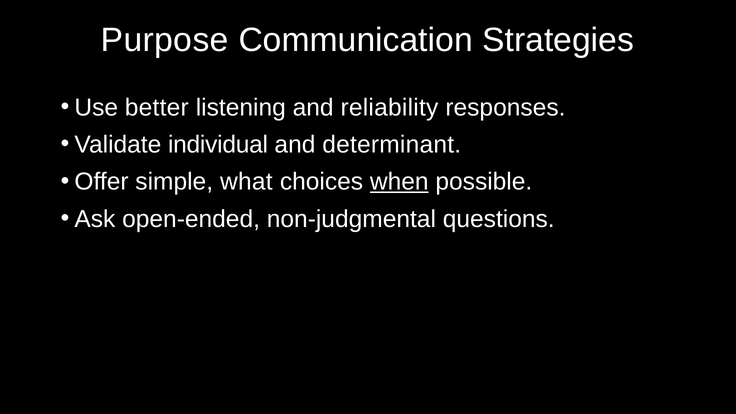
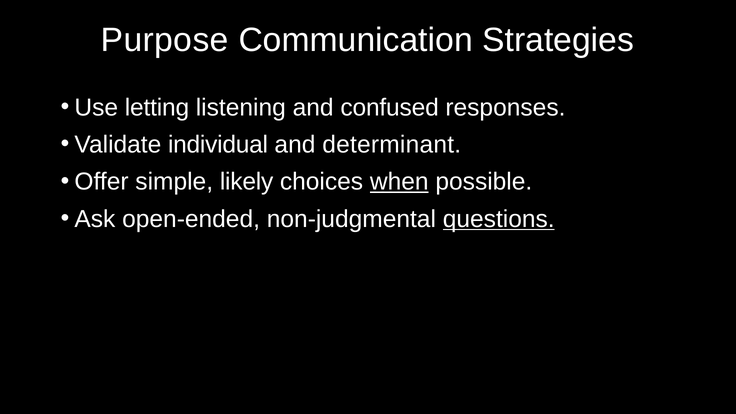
better: better -> letting
reliability: reliability -> confused
what: what -> likely
questions underline: none -> present
